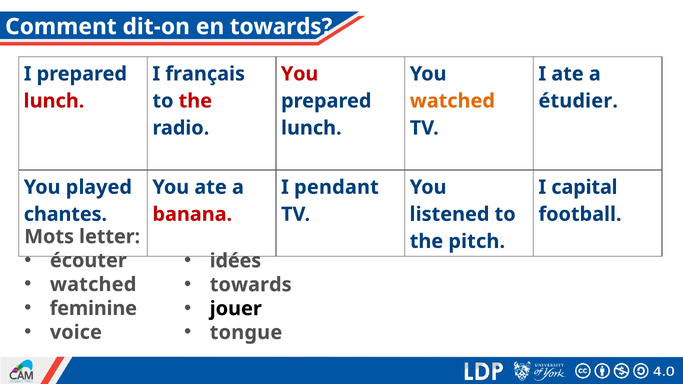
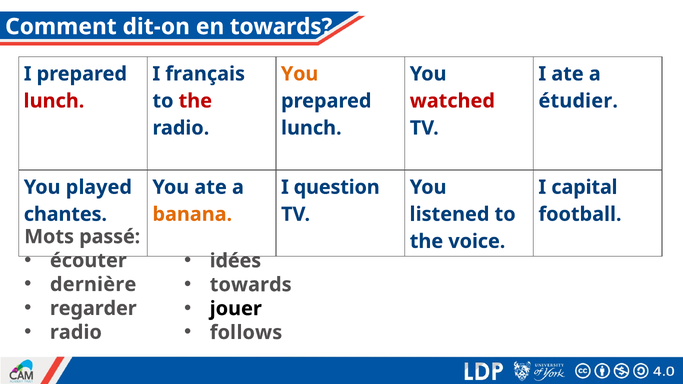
You at (300, 74) colour: red -> orange
watched at (452, 101) colour: orange -> red
pendant: pendant -> question
banana colour: red -> orange
letter: letter -> passé
pitch: pitch -> voice
watched at (93, 285): watched -> dernière
feminine: feminine -> regarder
voice at (76, 332): voice -> radio
tongue: tongue -> follows
